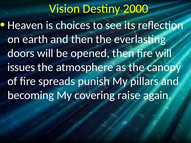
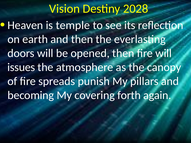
2000: 2000 -> 2028
choices: choices -> temple
raise: raise -> forth
